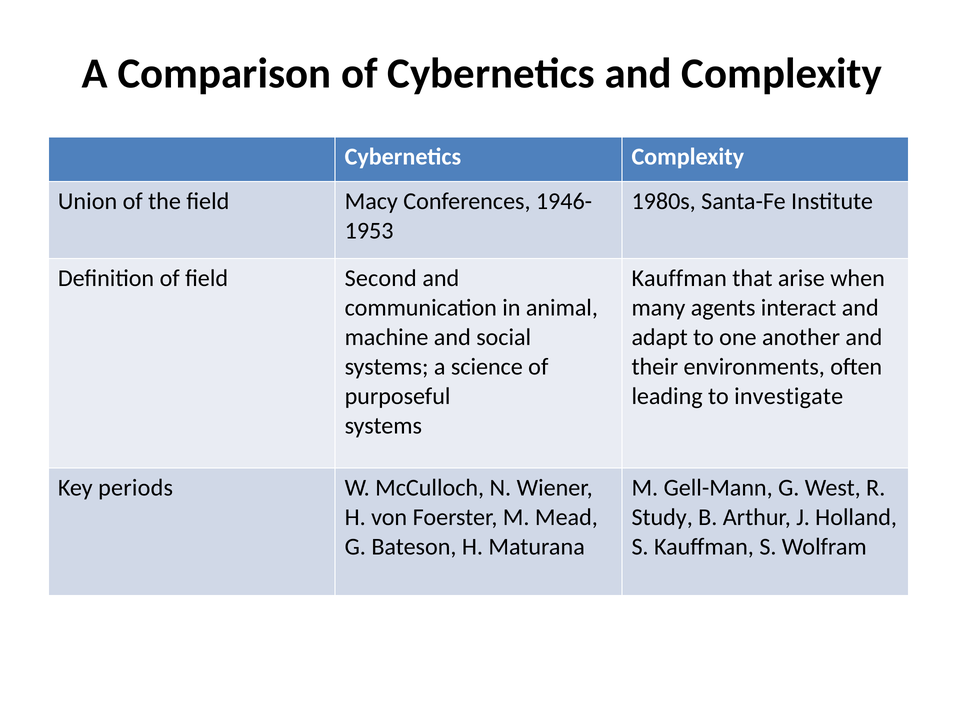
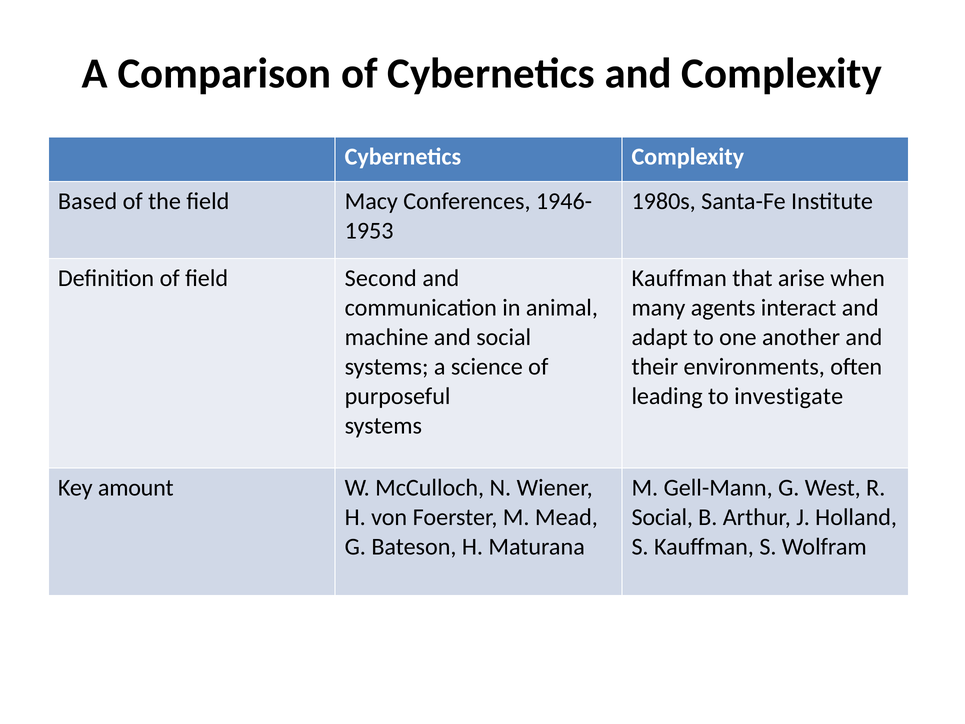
Union: Union -> Based
periods: periods -> amount
Study at (662, 517): Study -> Social
